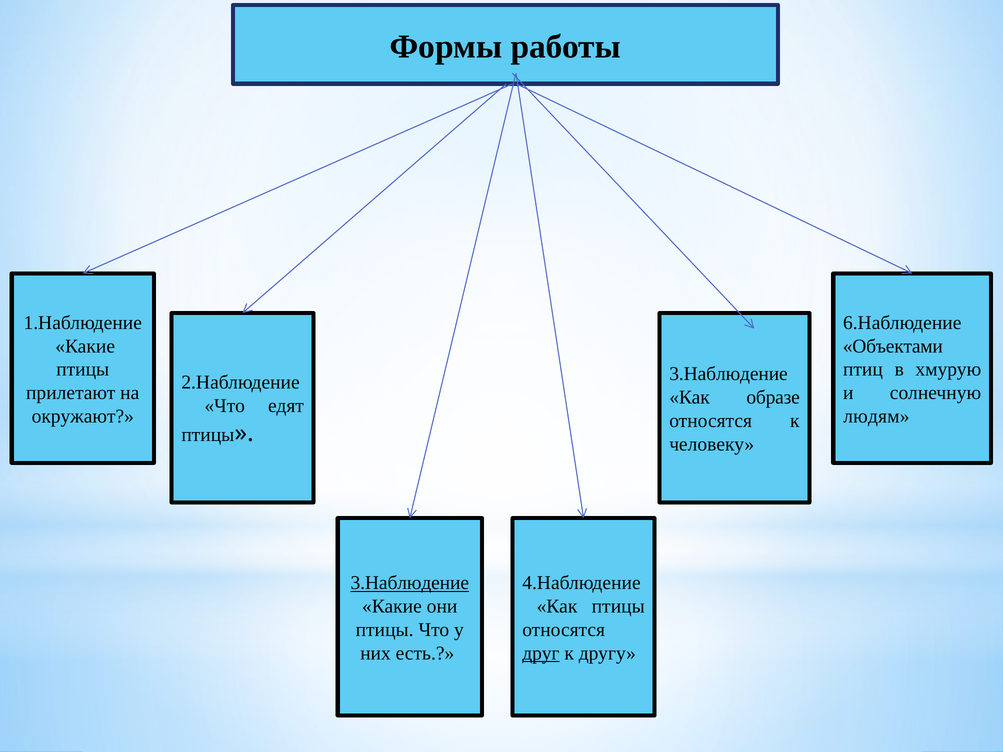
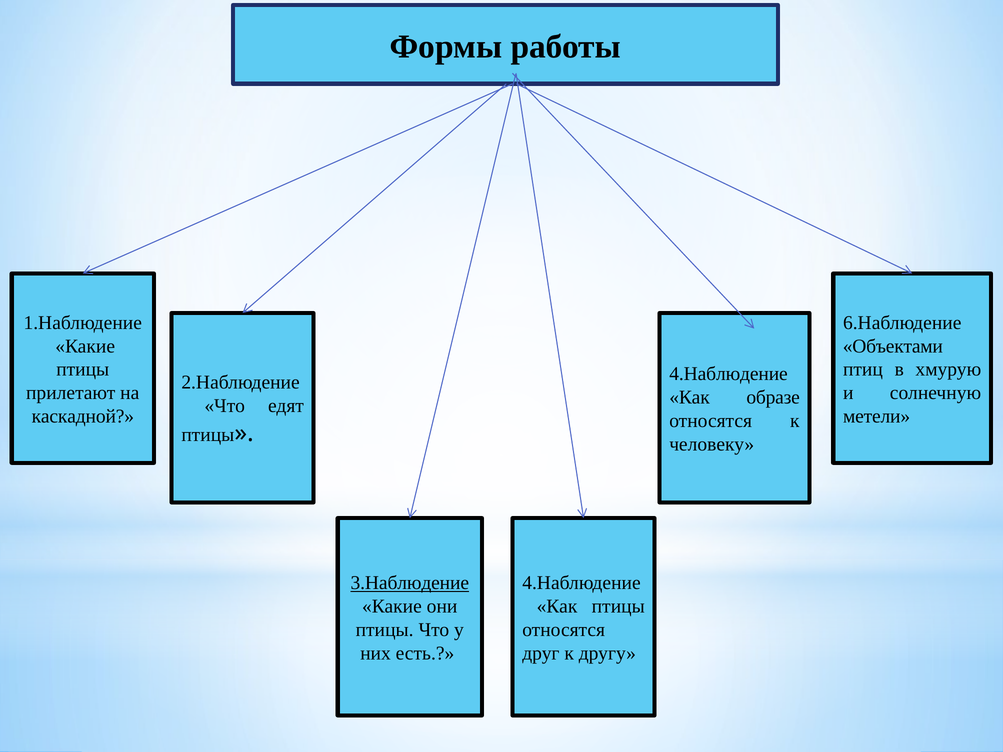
3.Наблюдение at (729, 374): 3.Наблюдение -> 4.Наблюдение
окружают: окружают -> каскадной
людям: людям -> метели
друг underline: present -> none
